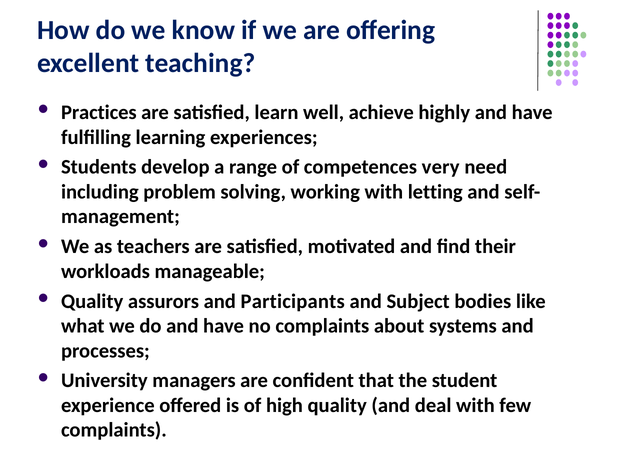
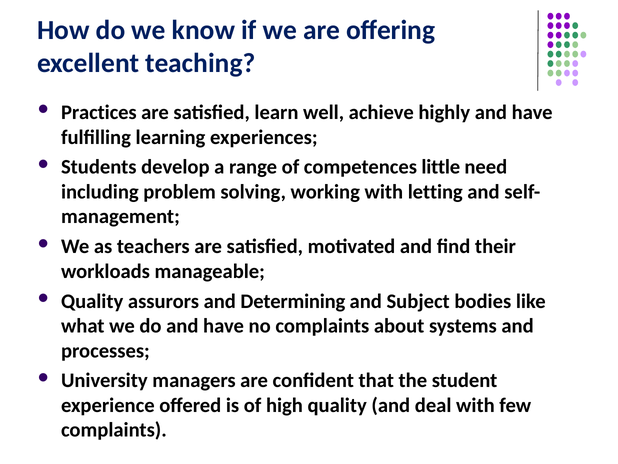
very: very -> little
Participants: Participants -> Determining
